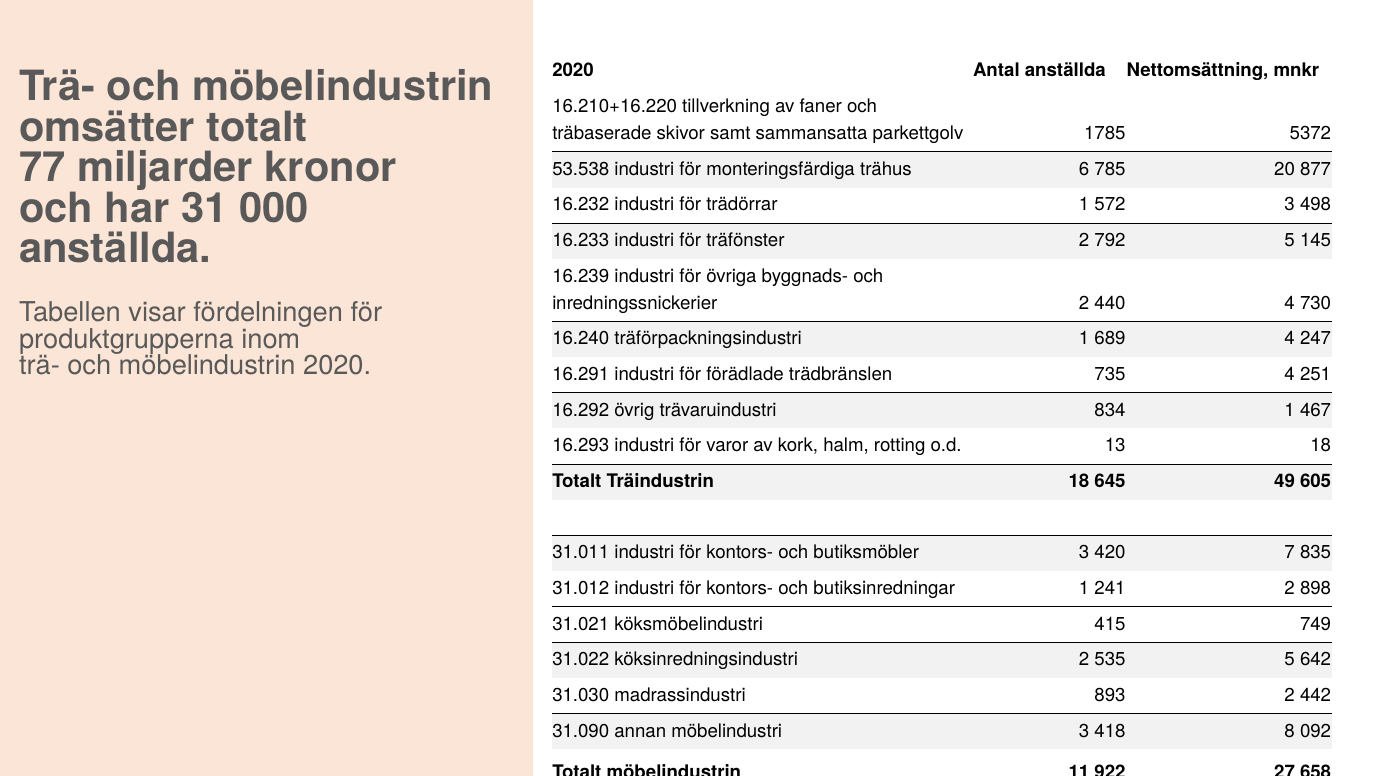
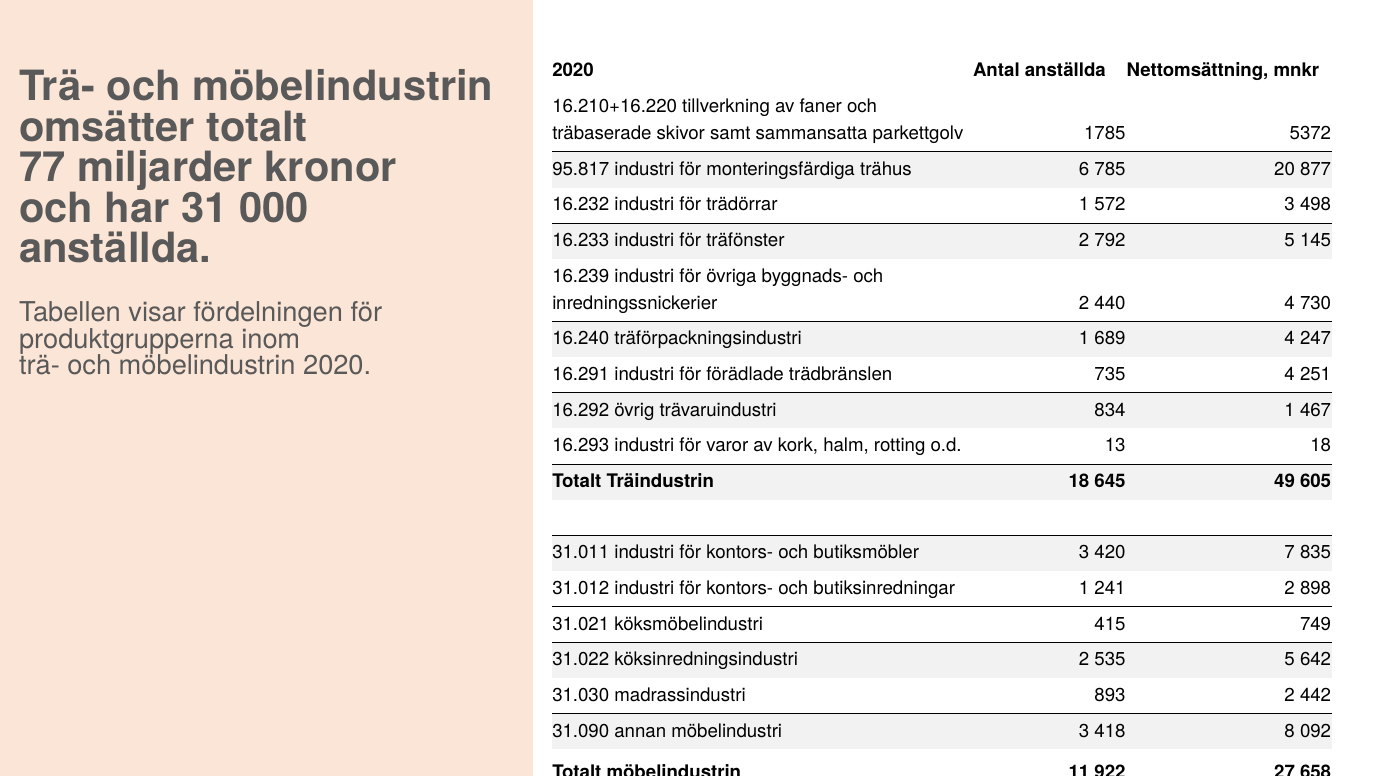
53.538: 53.538 -> 95.817
